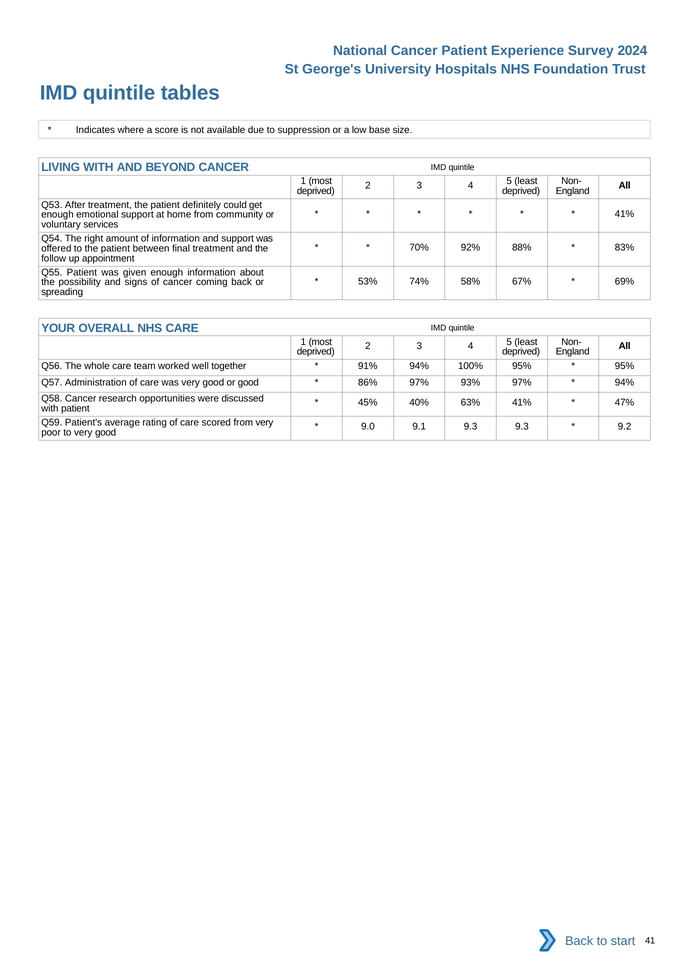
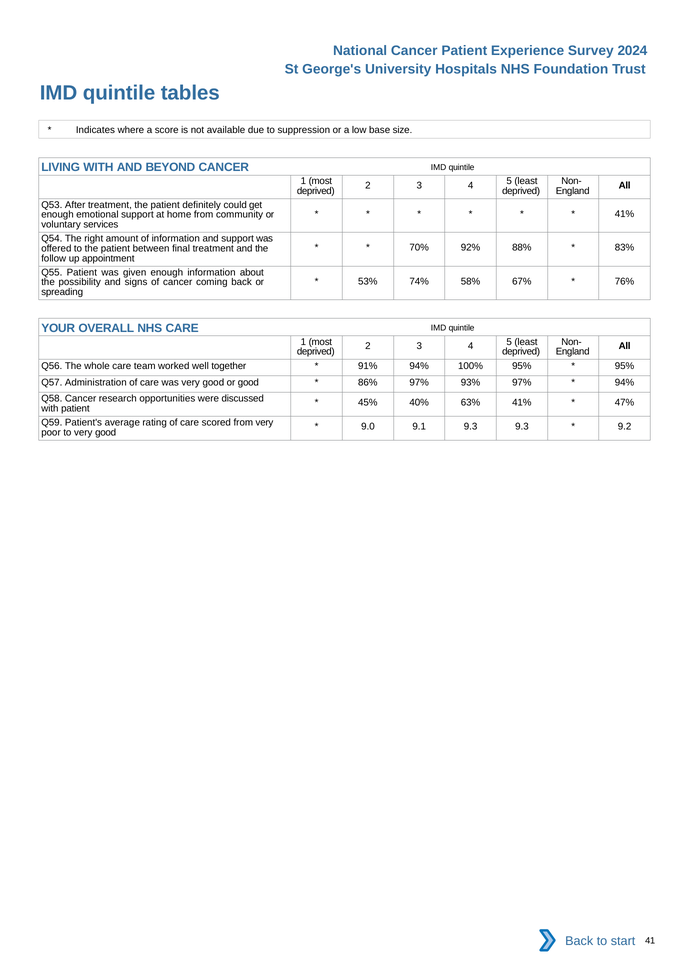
69%: 69% -> 76%
